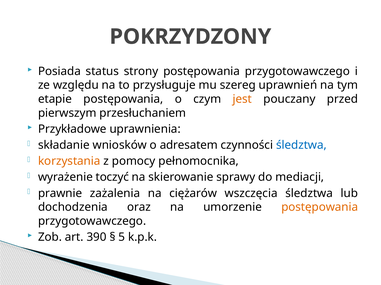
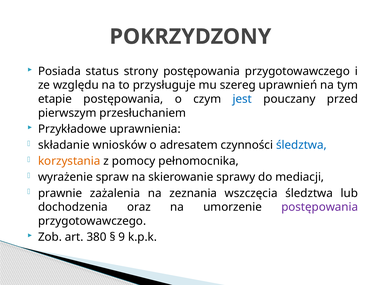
jest colour: orange -> blue
toczyć: toczyć -> spraw
ciężarów: ciężarów -> zeznania
postępowania at (320, 208) colour: orange -> purple
390: 390 -> 380
5: 5 -> 9
